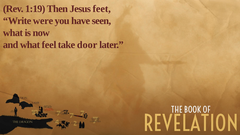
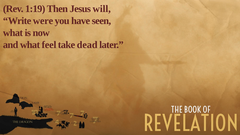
feet: feet -> will
door: door -> dead
